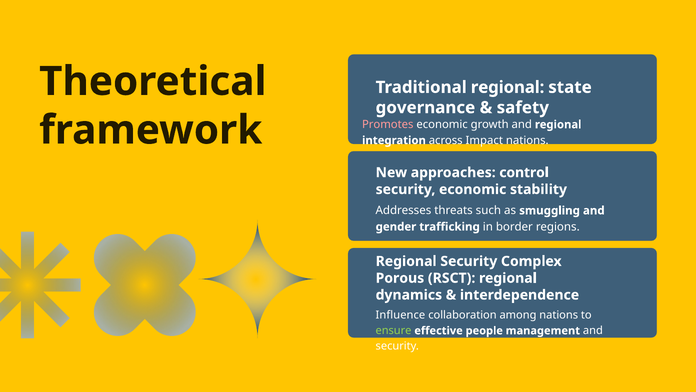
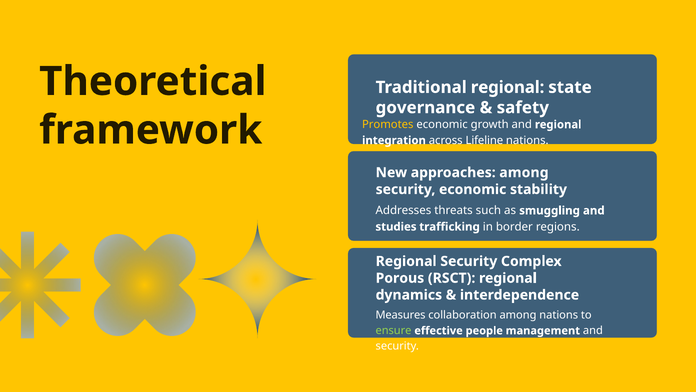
Promotes colour: pink -> yellow
Impact: Impact -> Lifeline
approaches control: control -> among
gender: gender -> studies
Influence: Influence -> Measures
